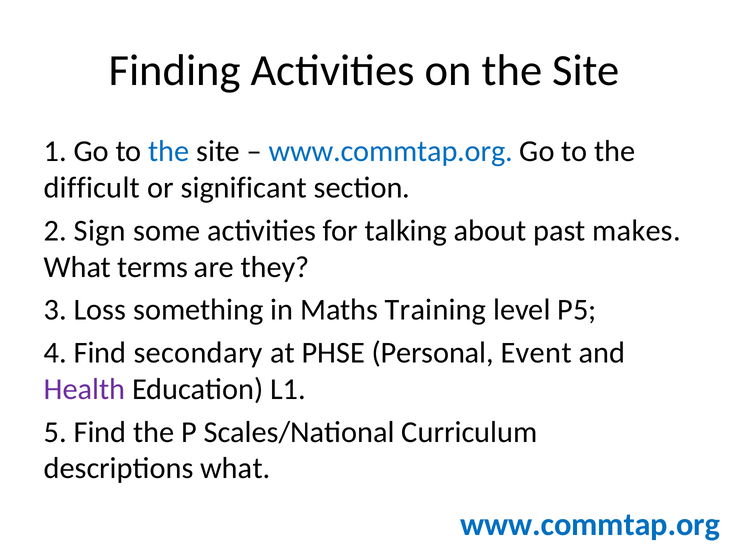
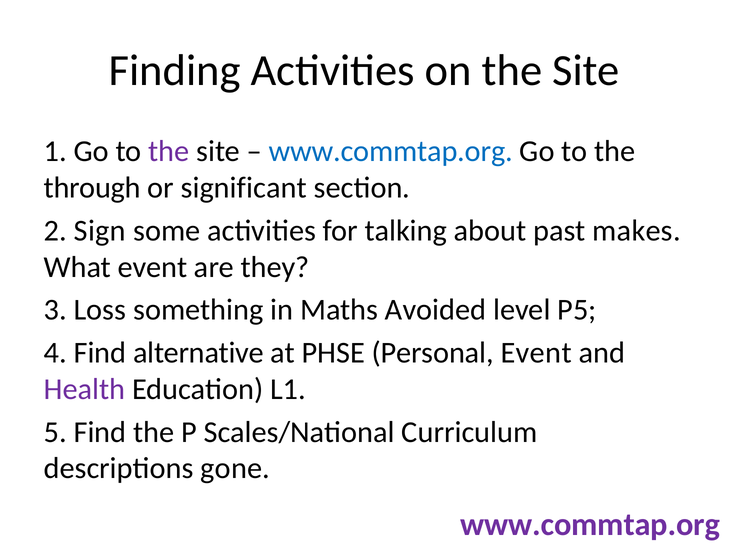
the at (169, 152) colour: blue -> purple
difficult: difficult -> through
What terms: terms -> event
Training: Training -> Avoided
secondary: secondary -> alternative
descriptions what: what -> gone
www.commtap.org at (590, 525) colour: blue -> purple
